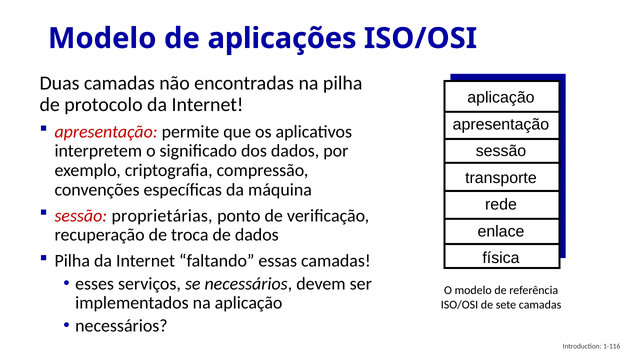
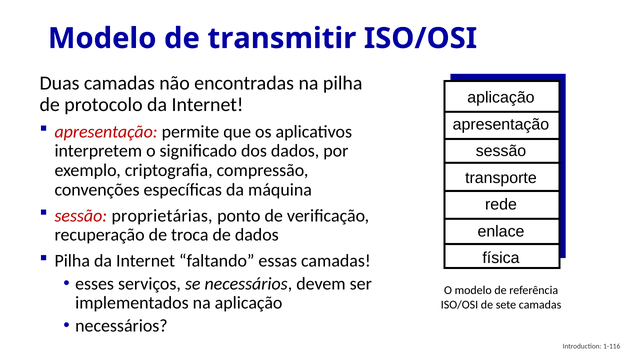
aplicações: aplicações -> transmitir
